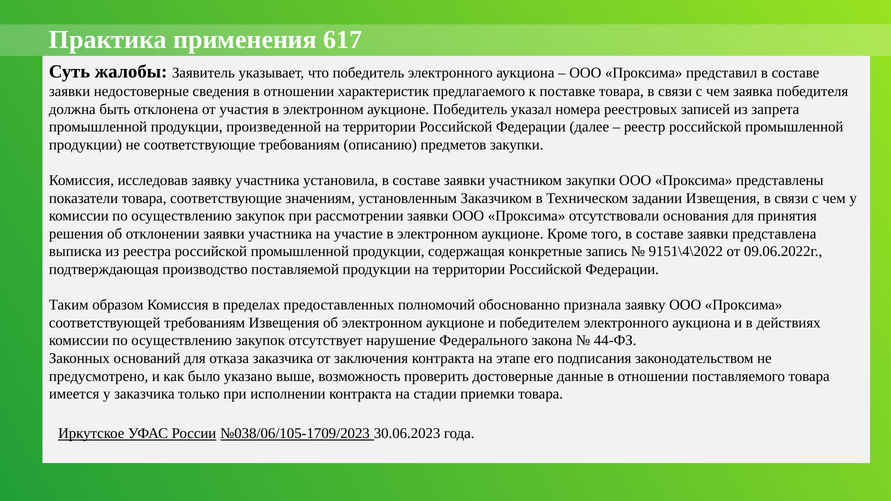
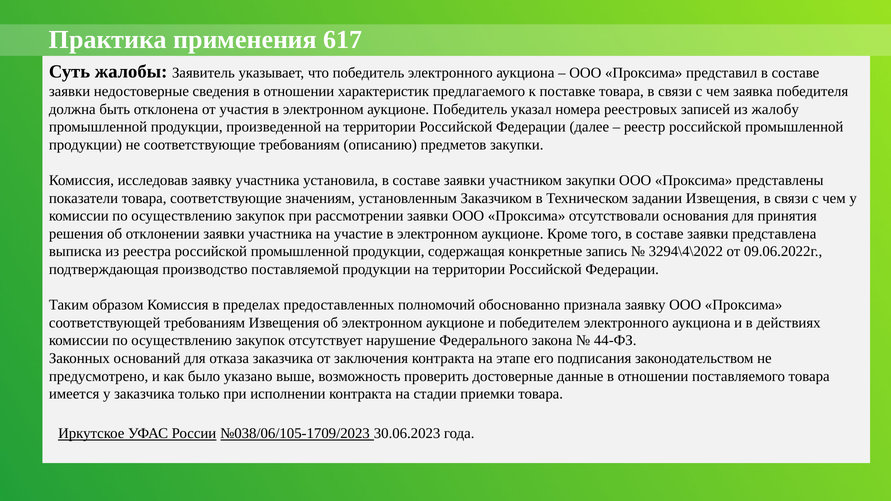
запрета: запрета -> жалобу
9151\4\2022: 9151\4\2022 -> 3294\4\2022
